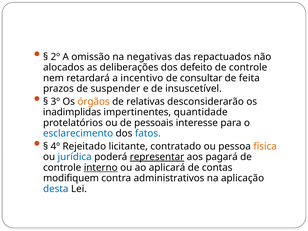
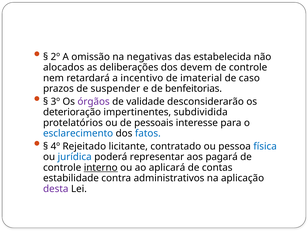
repactuados: repactuados -> estabelecida
defeito: defeito -> devem
consultar: consultar -> imaterial
feita: feita -> caso
insuscetível: insuscetível -> benfeitorias
órgãos colour: orange -> purple
relativas: relativas -> validade
inadimplidas: inadimplidas -> deterioração
quantidade: quantidade -> subdividida
física colour: orange -> blue
representar underline: present -> none
modifiquem: modifiquem -> estabilidade
desta colour: blue -> purple
